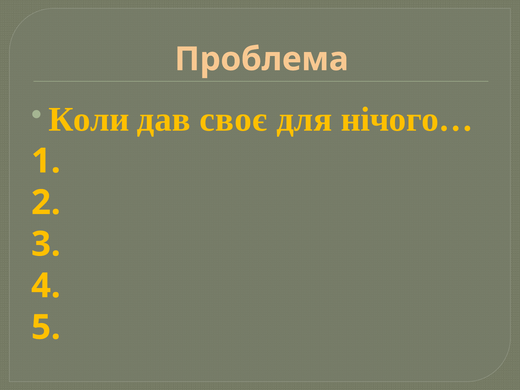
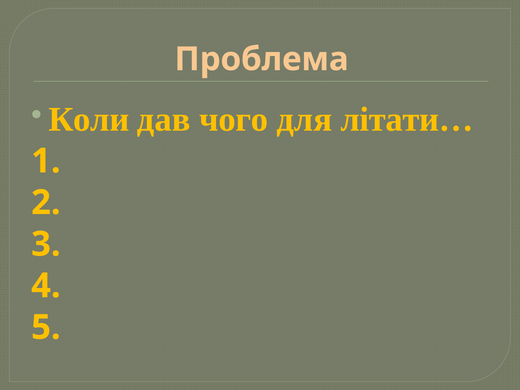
своє: своє -> чого
нічого…: нічого… -> літати…
